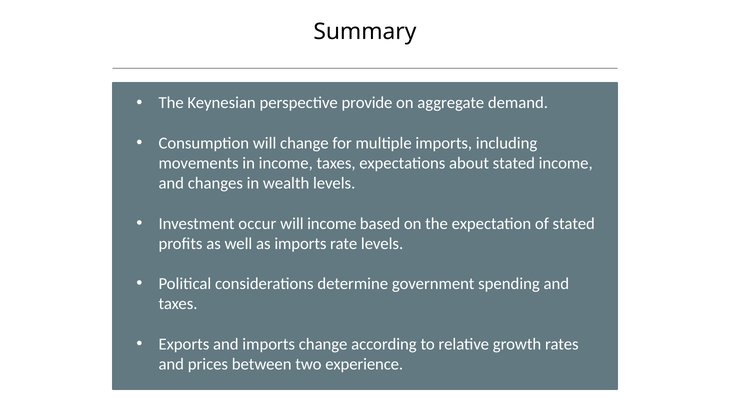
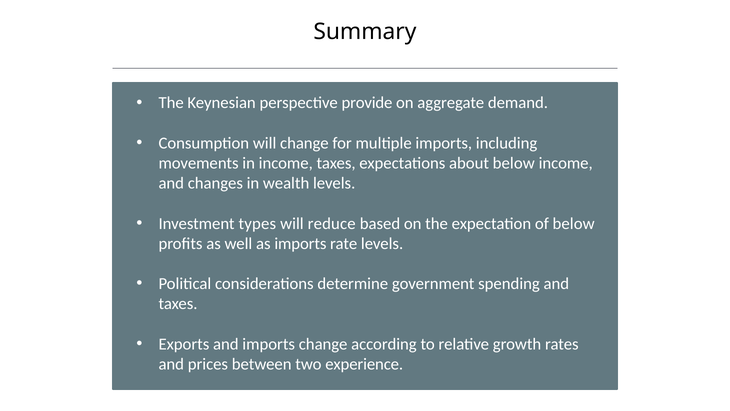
about stated: stated -> below
occur: occur -> types
will income: income -> reduce
of stated: stated -> below
